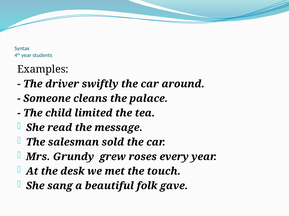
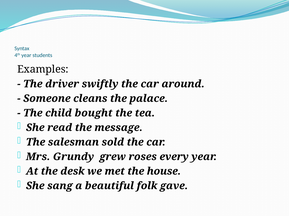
limited: limited -> bought
touch: touch -> house
